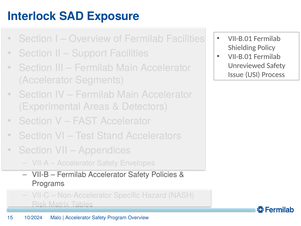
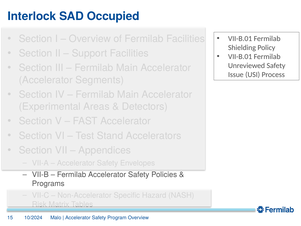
Exposure: Exposure -> Occupied
